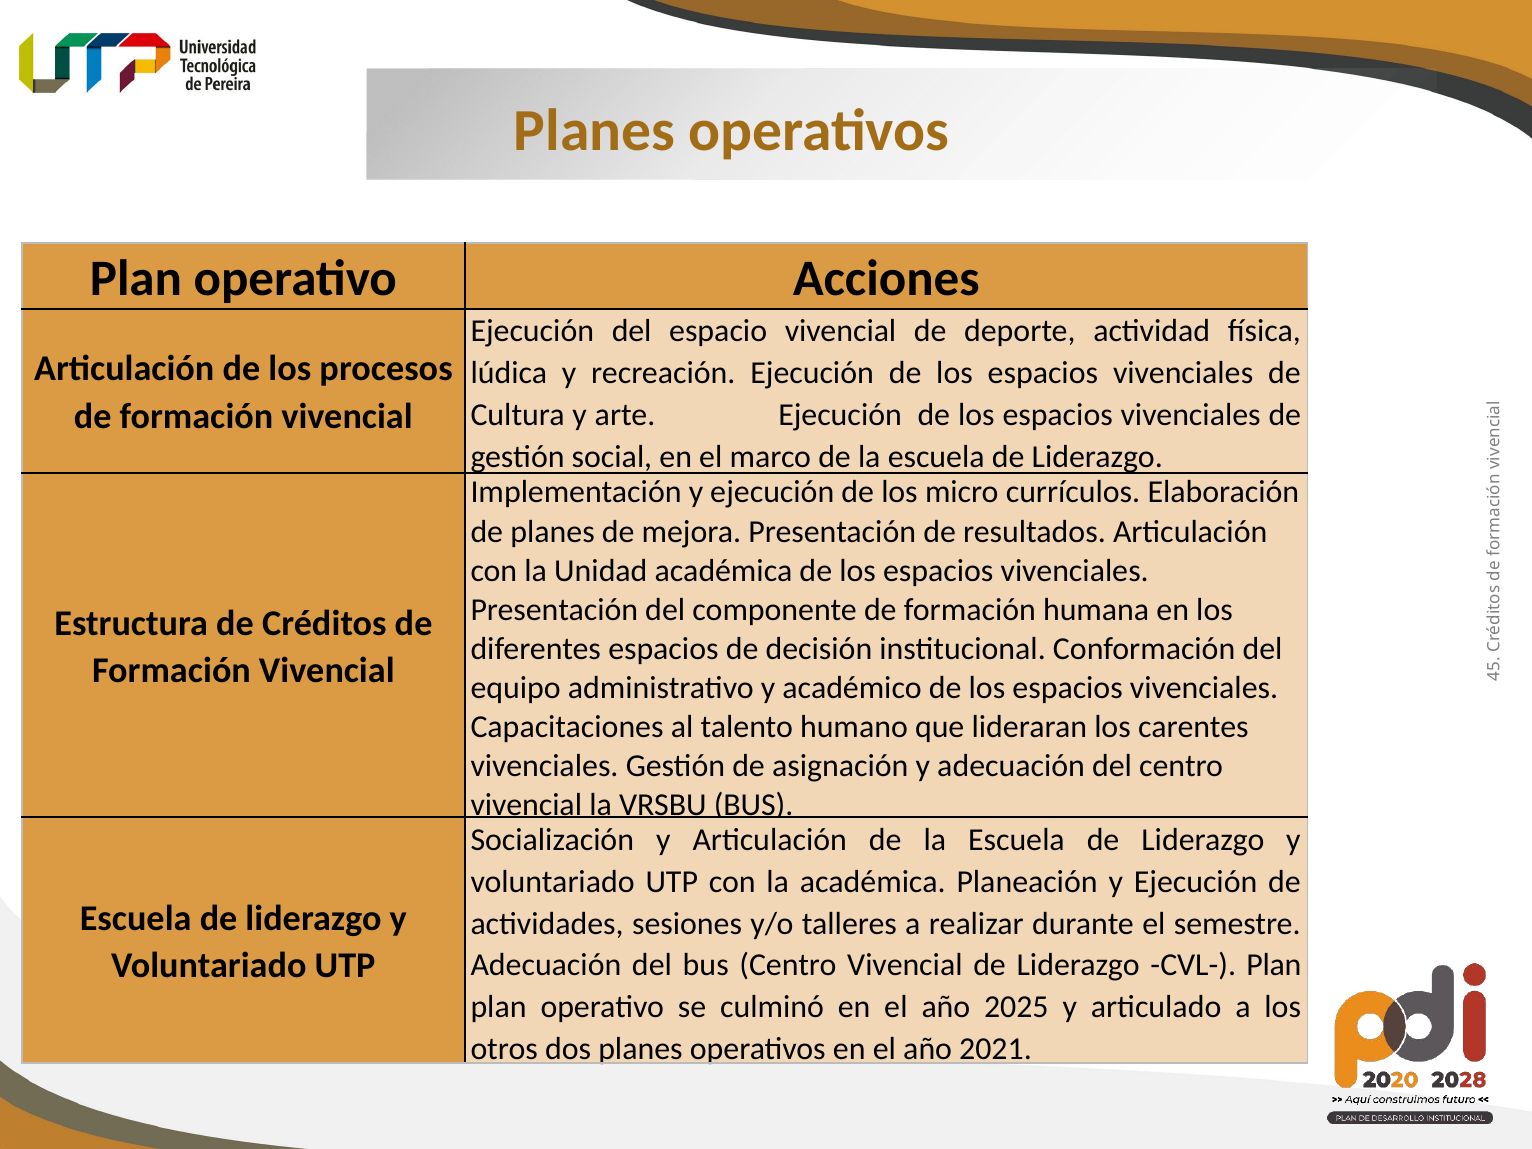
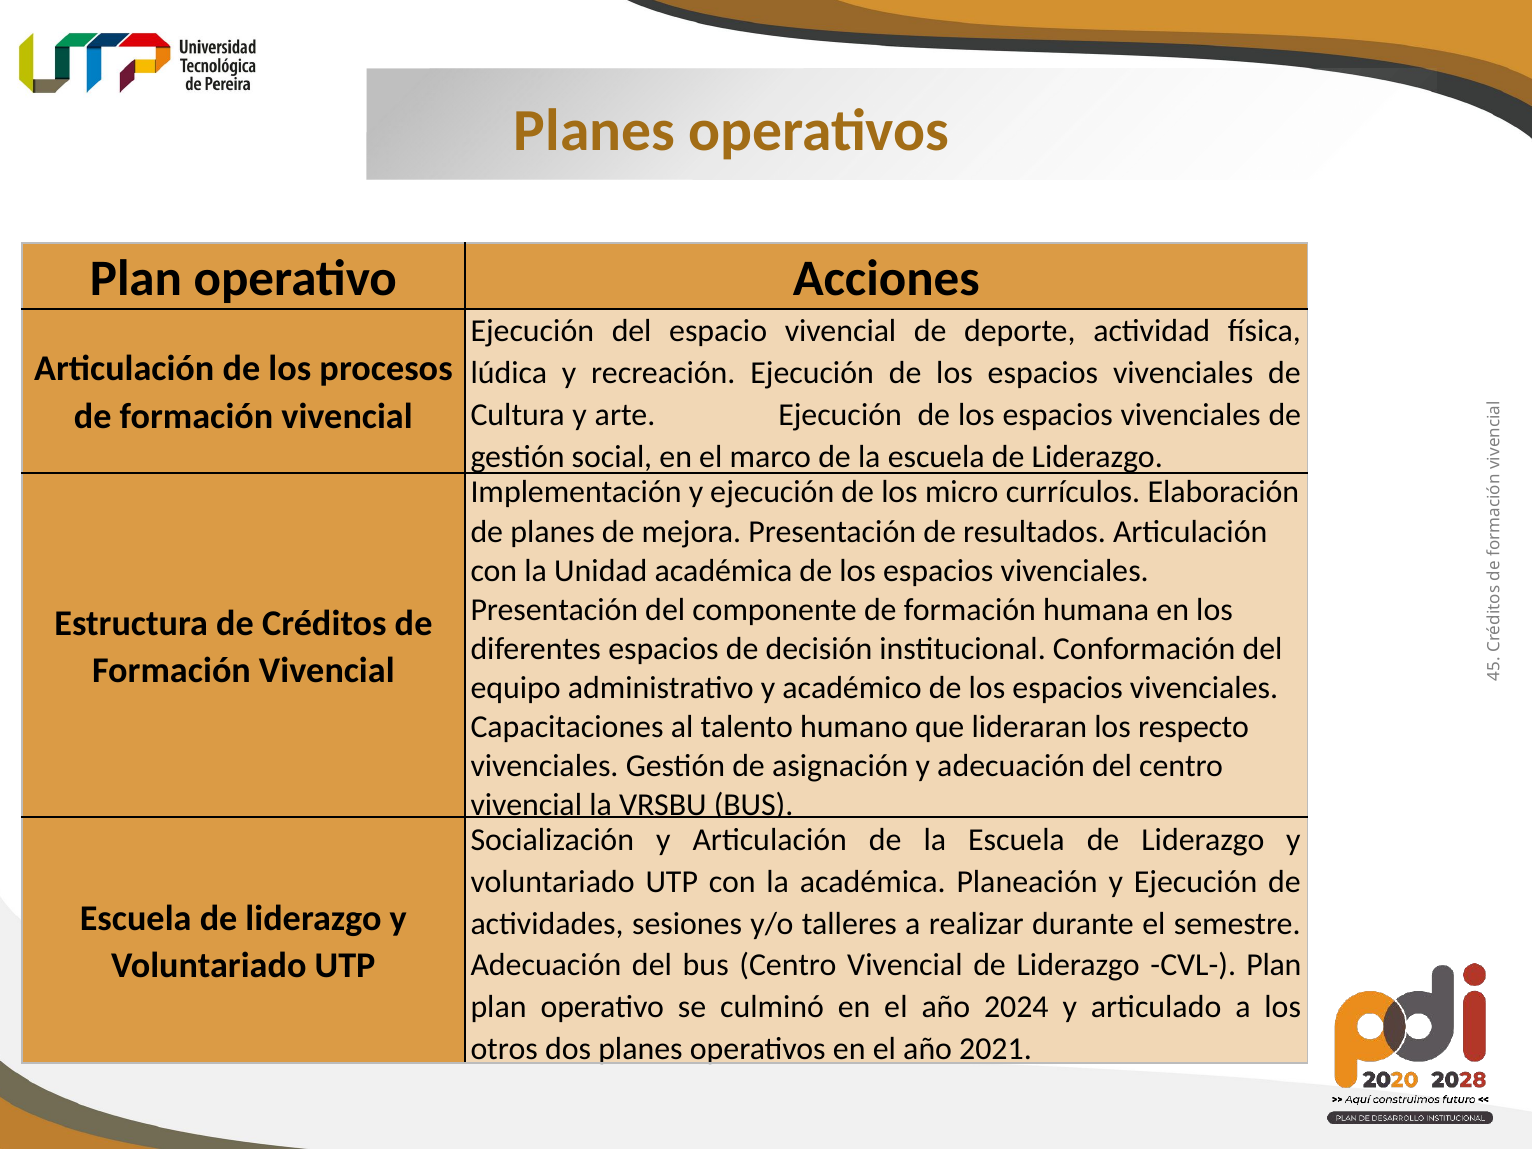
carentes: carentes -> respecto
2025: 2025 -> 2024
